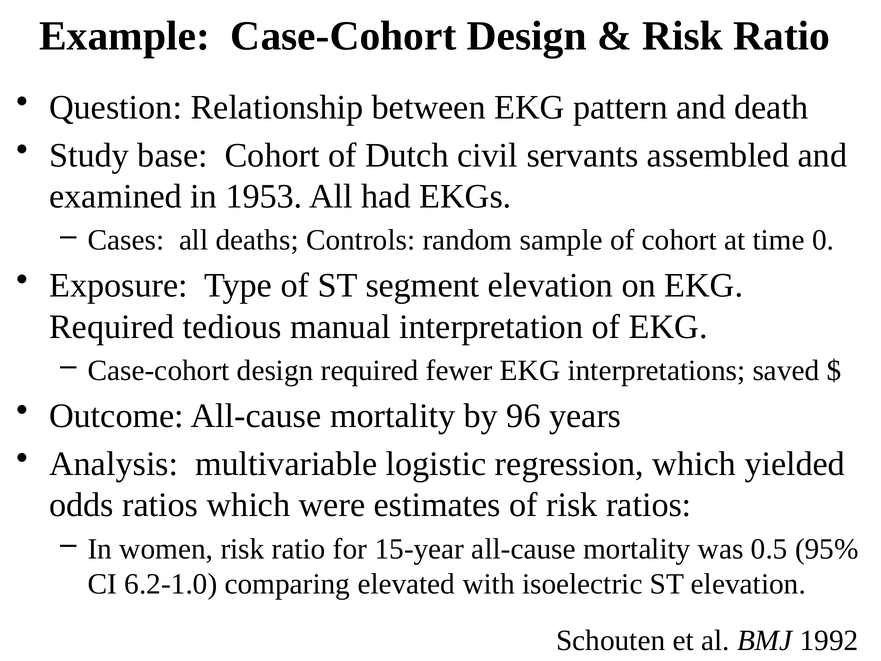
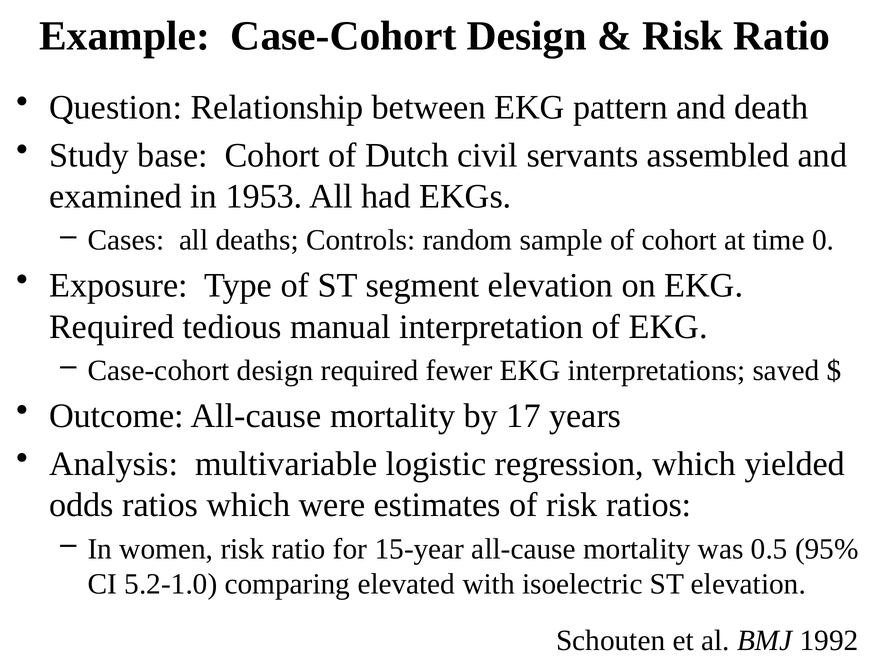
96: 96 -> 17
6.2-1.0: 6.2-1.0 -> 5.2-1.0
